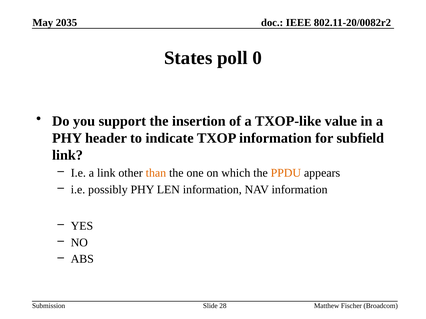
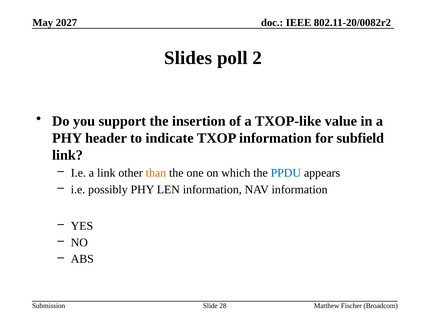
2035: 2035 -> 2027
States: States -> Slides
0: 0 -> 2
PPDU colour: orange -> blue
